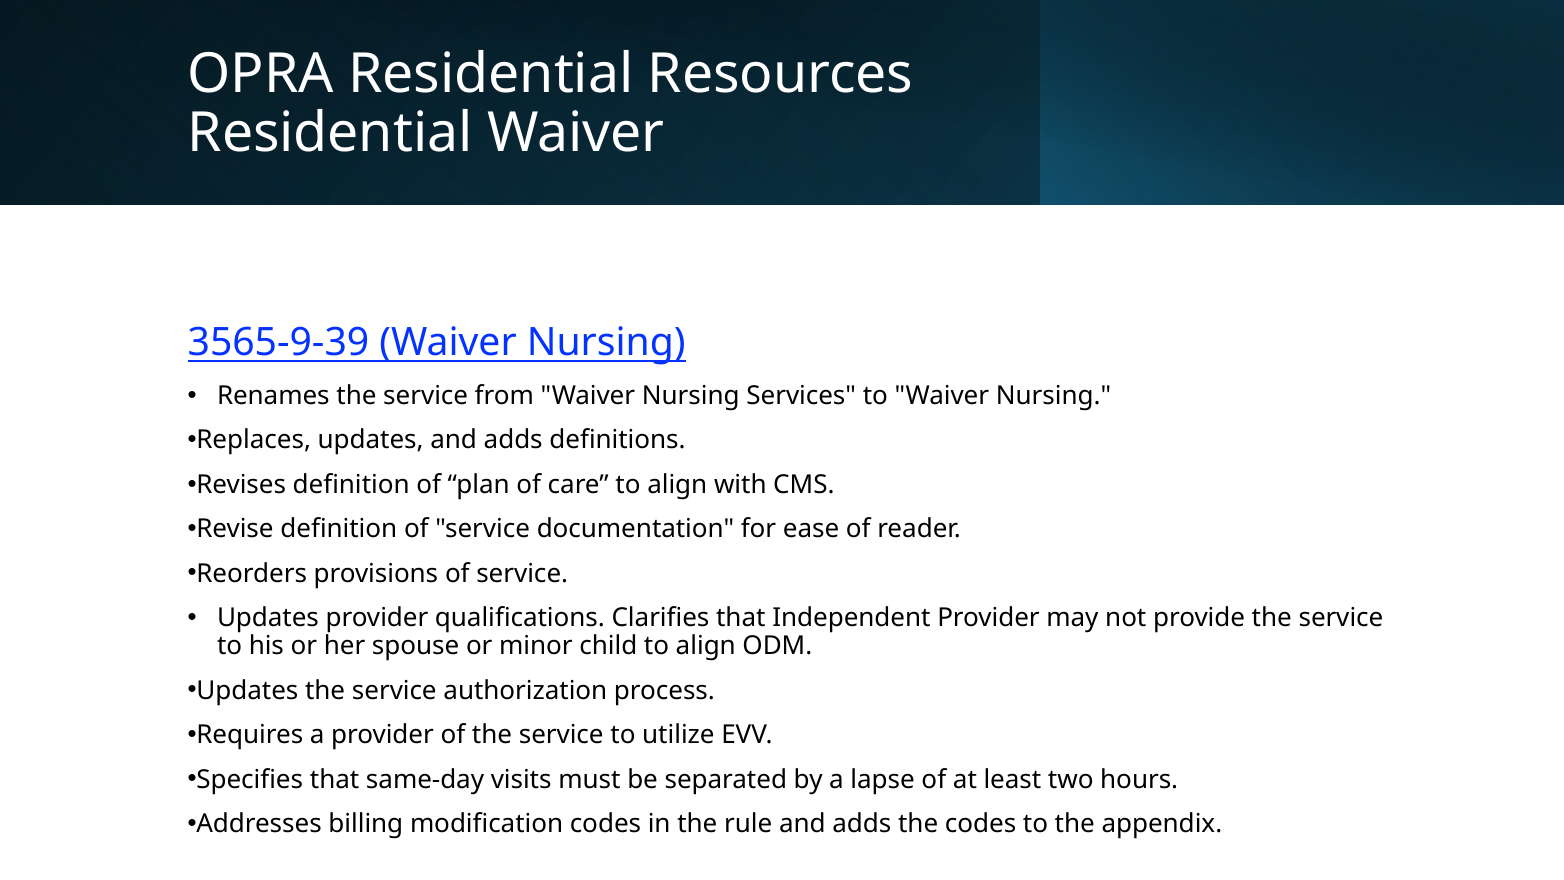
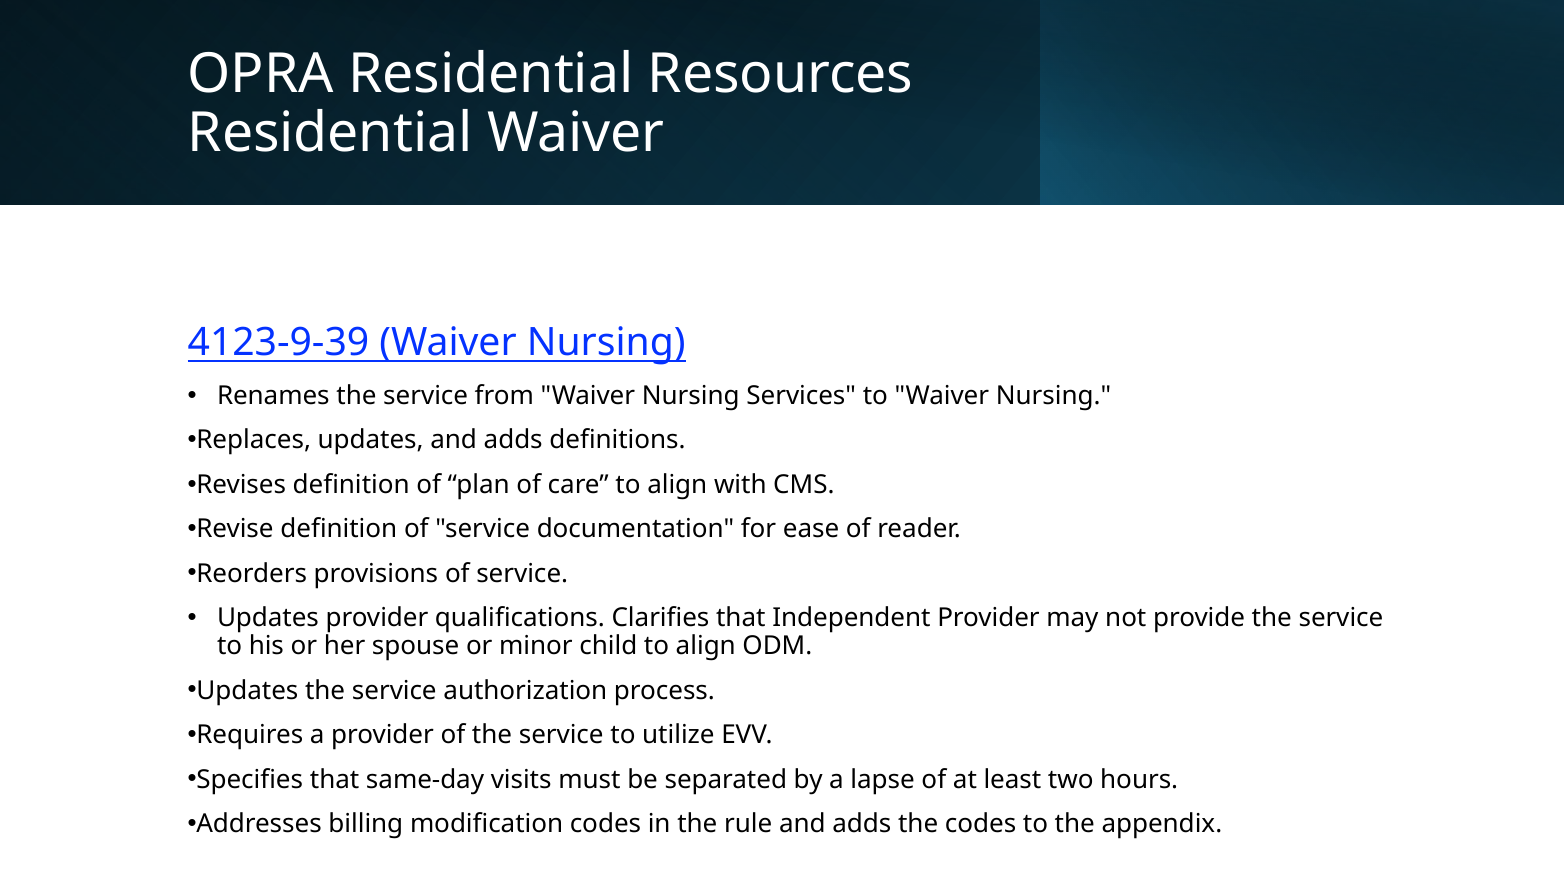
3565-9-39: 3565-9-39 -> 4123-9-39
